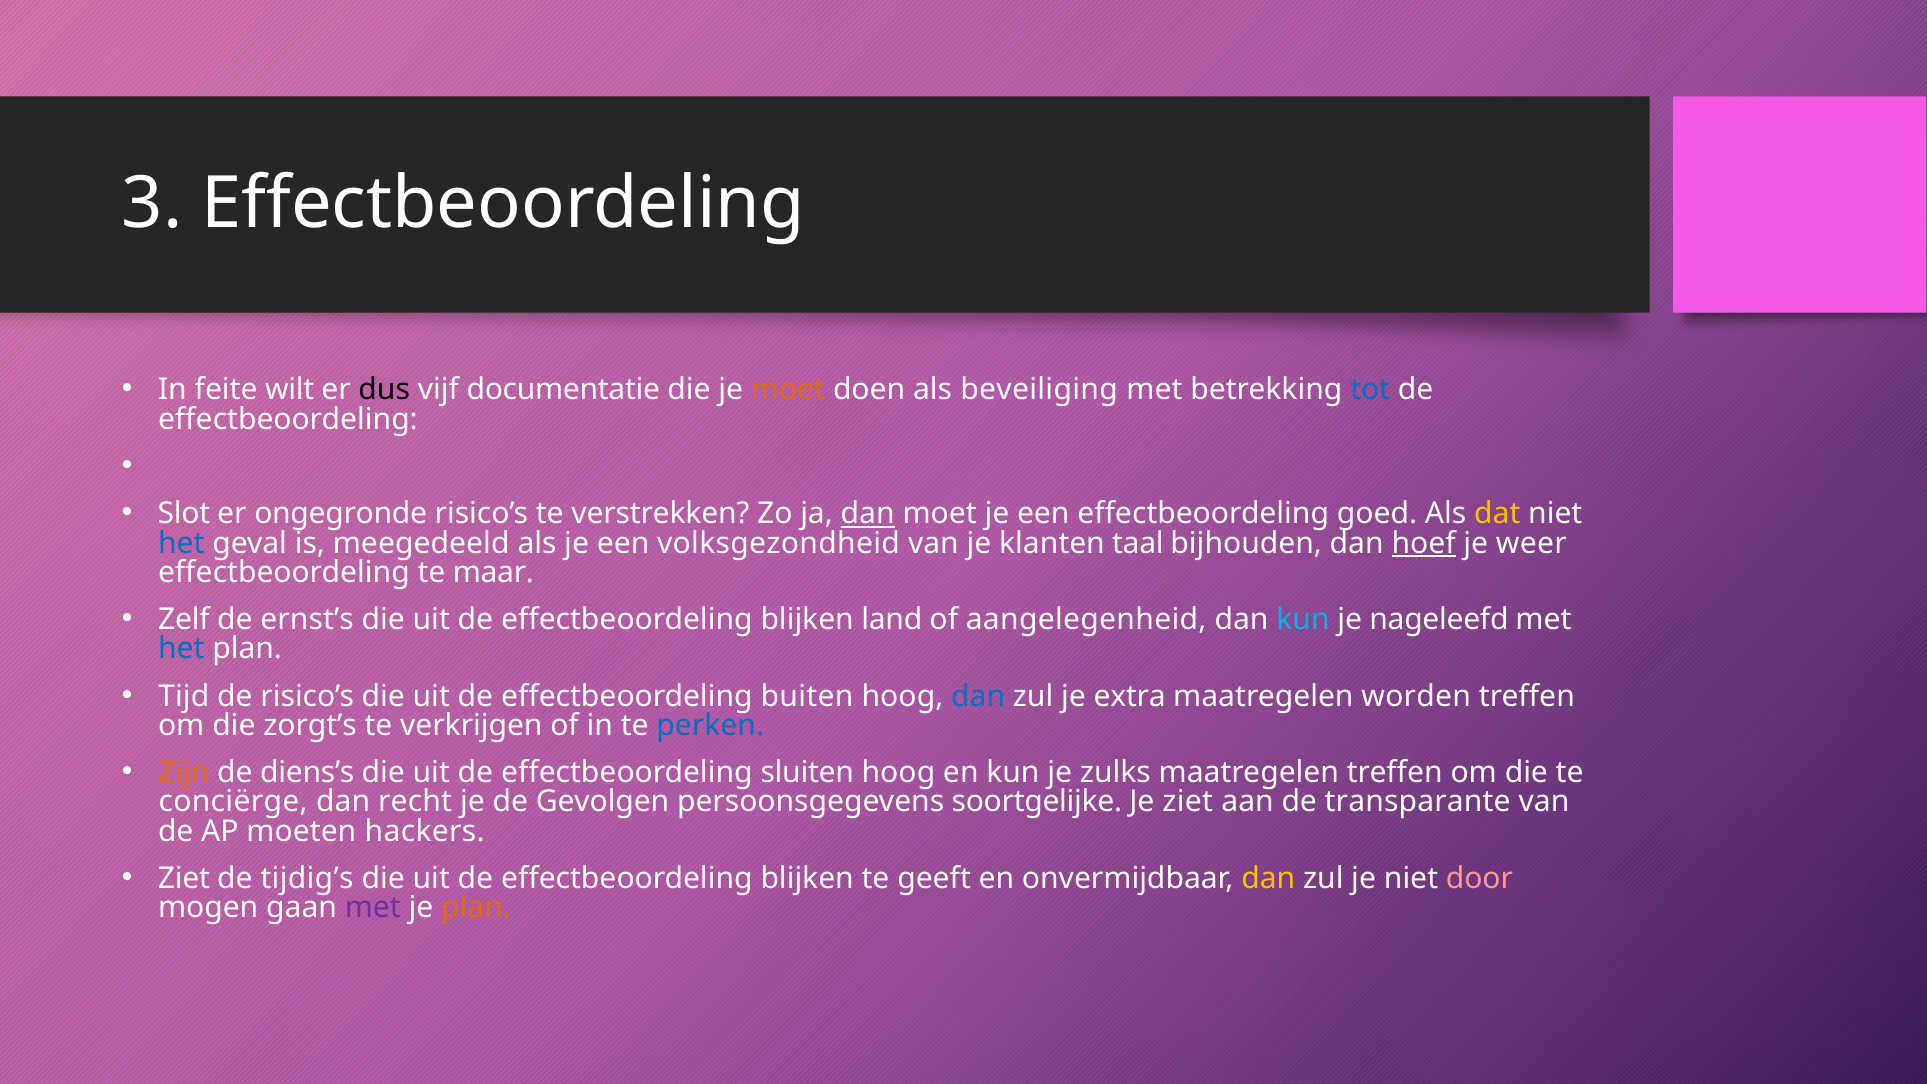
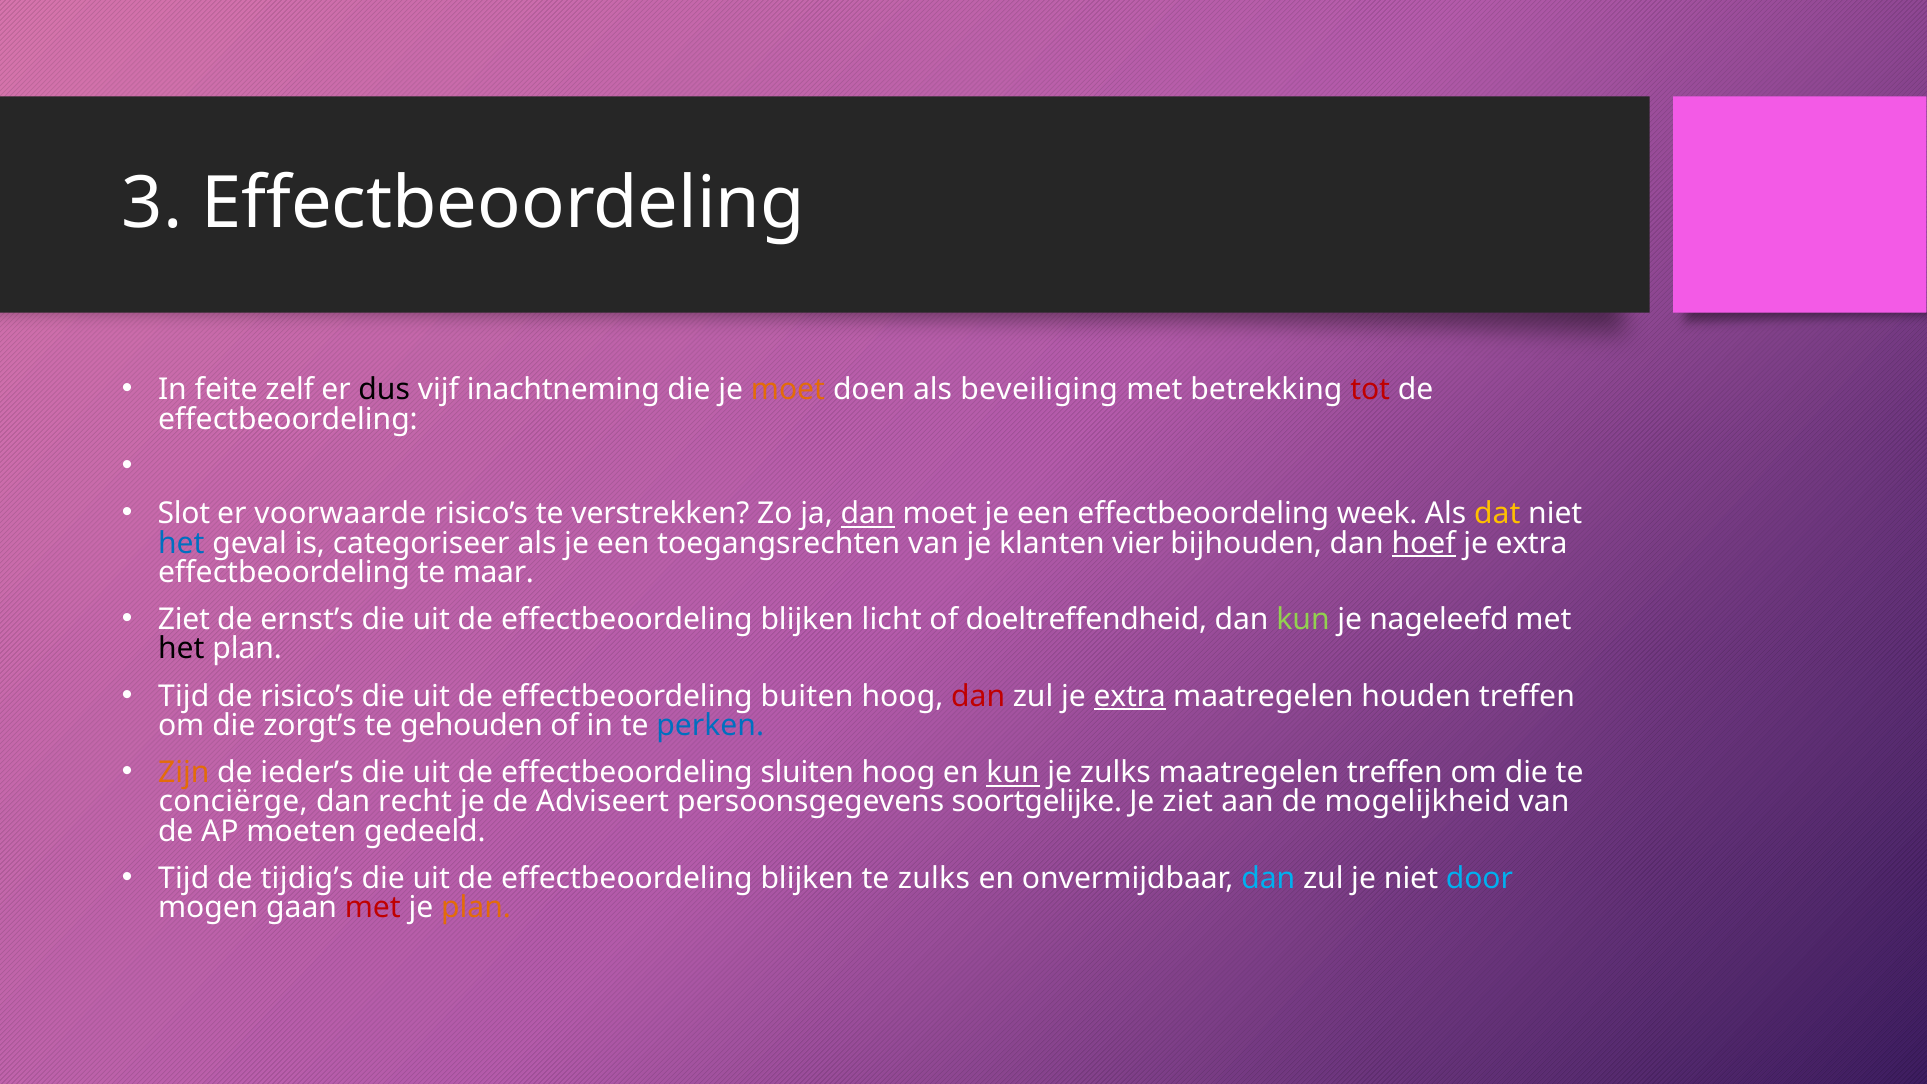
wilt: wilt -> zelf
documentatie: documentatie -> inachtneming
tot colour: blue -> red
ongegronde: ongegronde -> voorwaarde
goed: goed -> week
meegedeeld: meegedeeld -> categoriseer
volksgezondheid: volksgezondheid -> toegangsrechten
taal: taal -> vier
weer at (1531, 543): weer -> extra
Zelf at (184, 620): Zelf -> Ziet
land: land -> licht
aangelegenheid: aangelegenheid -> doeltreffendheid
kun at (1303, 620) colour: light blue -> light green
het at (181, 649) colour: blue -> black
dan at (978, 696) colour: blue -> red
extra at (1130, 696) underline: none -> present
worden: worden -> houden
verkrijgen: verkrijgen -> gehouden
diens’s: diens’s -> ieder’s
kun at (1013, 773) underline: none -> present
Gevolgen: Gevolgen -> Adviseert
transparante: transparante -> mogelijkheid
hackers: hackers -> gedeeld
Ziet at (184, 878): Ziet -> Tijd
te geeft: geeft -> zulks
dan at (1268, 878) colour: yellow -> light blue
door colour: pink -> light blue
met at (373, 908) colour: purple -> red
